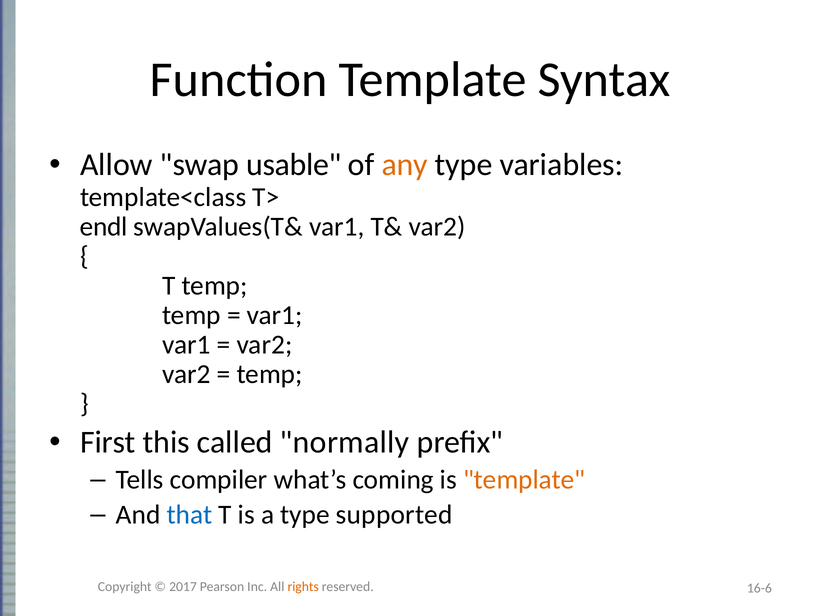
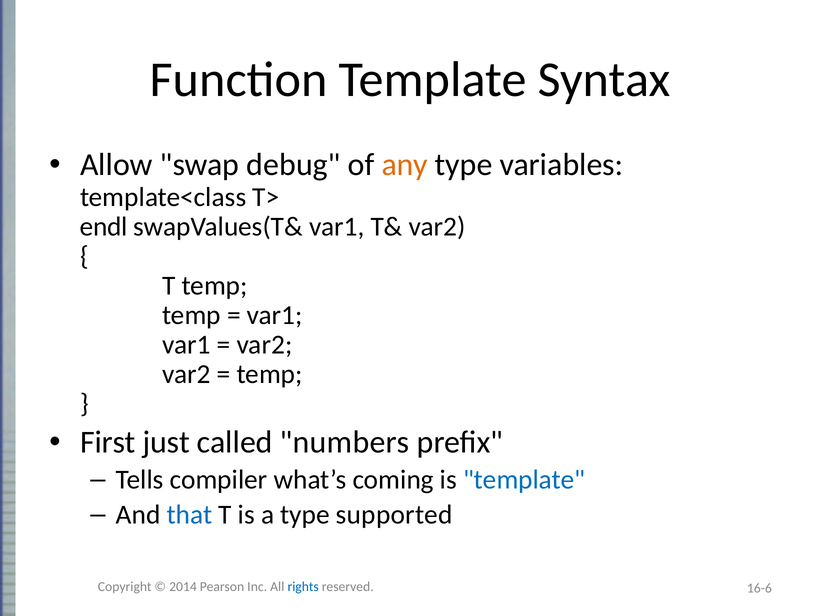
usable: usable -> debug
this: this -> just
normally: normally -> numbers
template at (524, 480) colour: orange -> blue
2017: 2017 -> 2014
rights colour: orange -> blue
